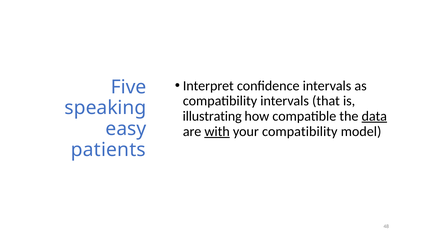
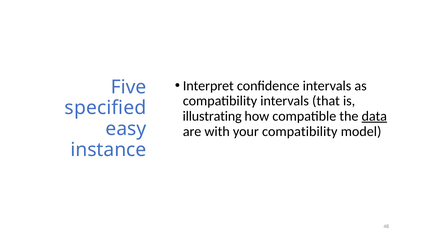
speaking: speaking -> specified
with underline: present -> none
patients: patients -> instance
